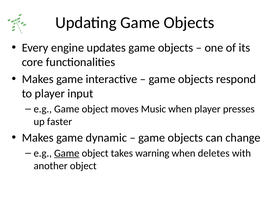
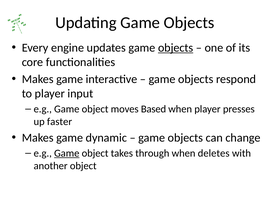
objects at (176, 48) underline: none -> present
Music: Music -> Based
warning: warning -> through
